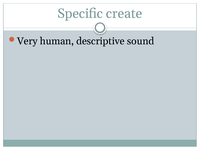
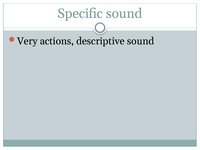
Specific create: create -> sound
human: human -> actions
